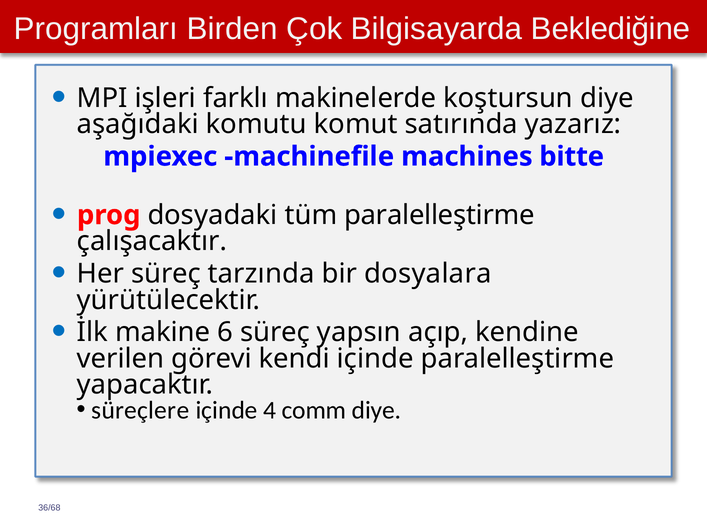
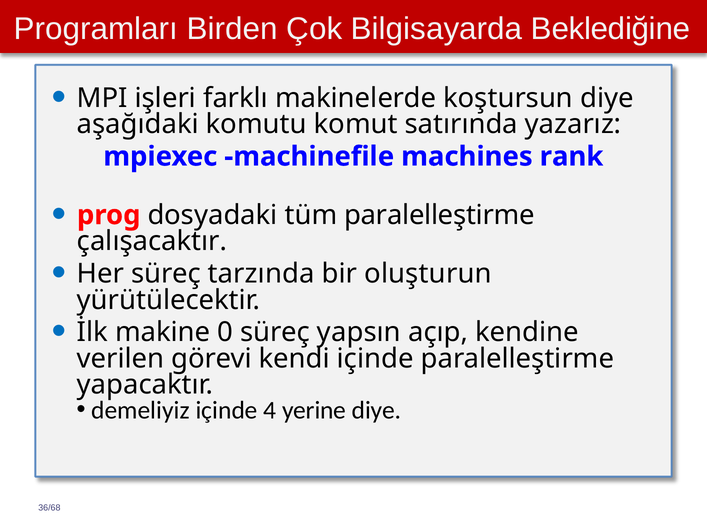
bitte: bitte -> rank
dosyalara: dosyalara -> oluşturun
6: 6 -> 0
süreçlere: süreçlere -> demeliyiz
comm: comm -> yerine
